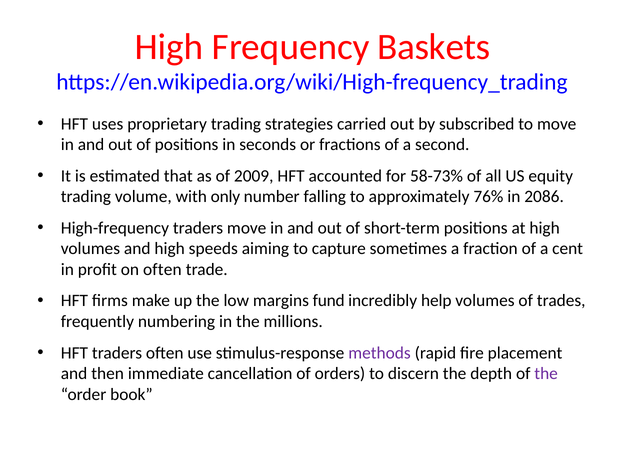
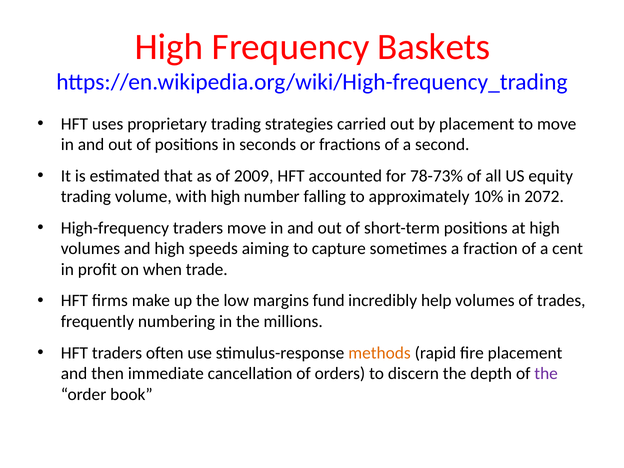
by subscribed: subscribed -> placement
58-73%: 58-73% -> 78-73%
with only: only -> high
76%: 76% -> 10%
2086: 2086 -> 2072
on often: often -> when
methods colour: purple -> orange
